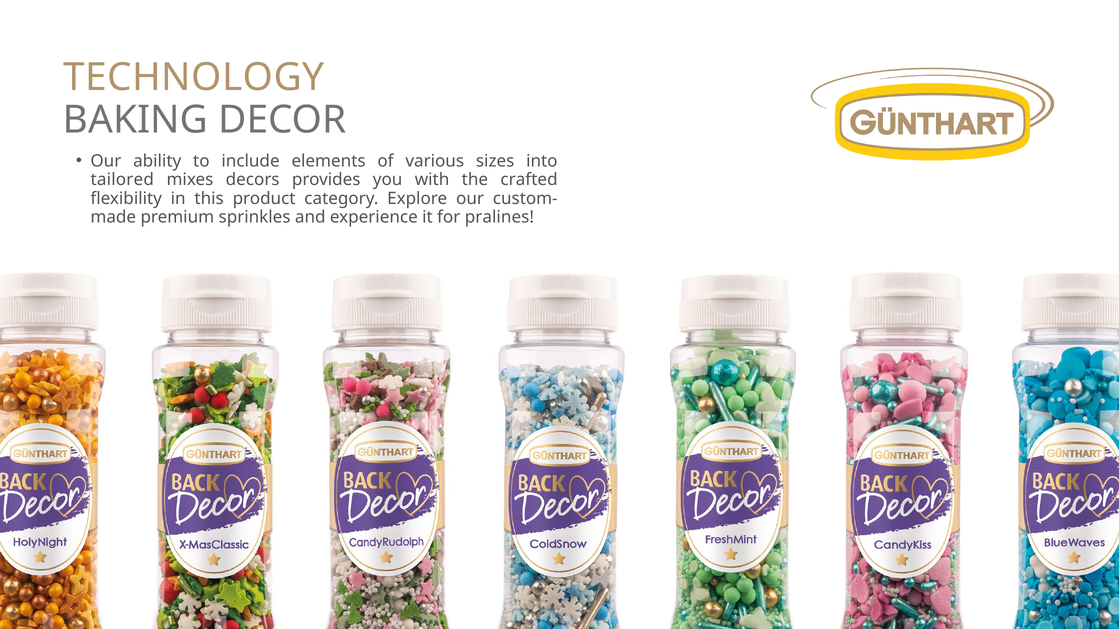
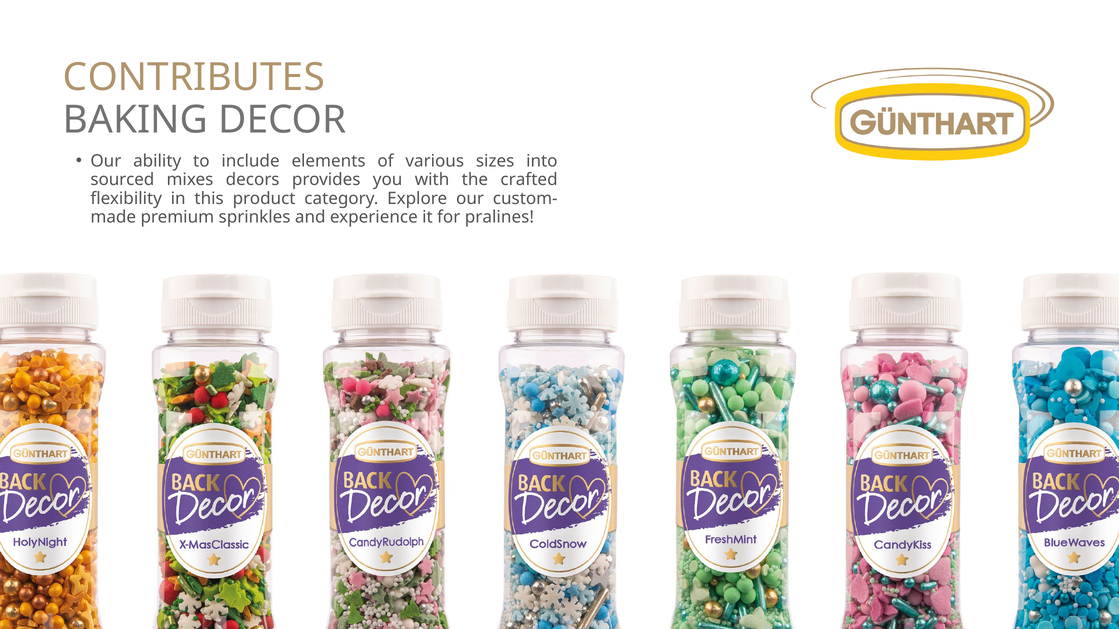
TECHNOLOGY: TECHNOLOGY -> CONTRIBUTES
tailored: tailored -> sourced
